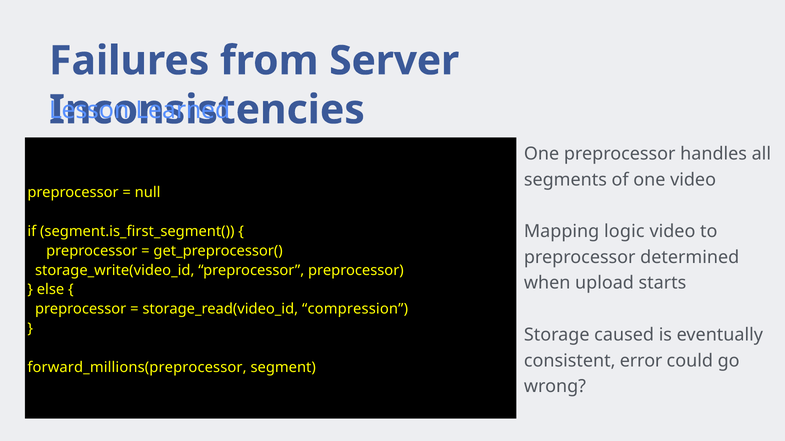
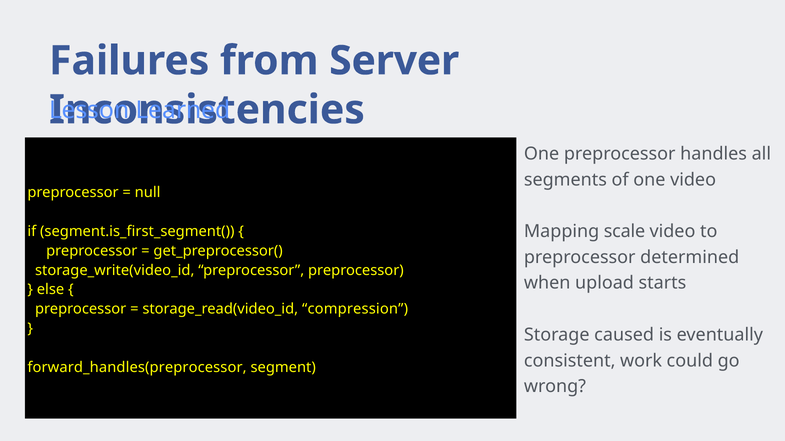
logic: logic -> scale
error: error -> work
forward_millions(preprocessor: forward_millions(preprocessor -> forward_handles(preprocessor
